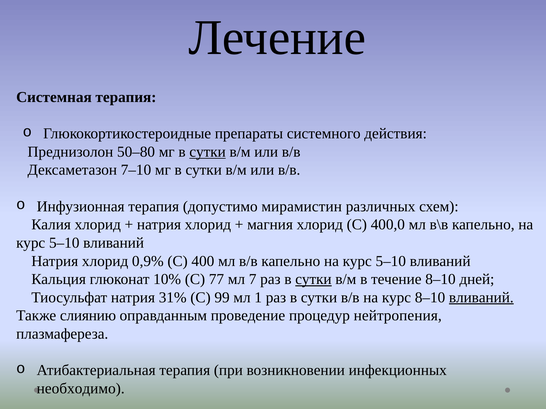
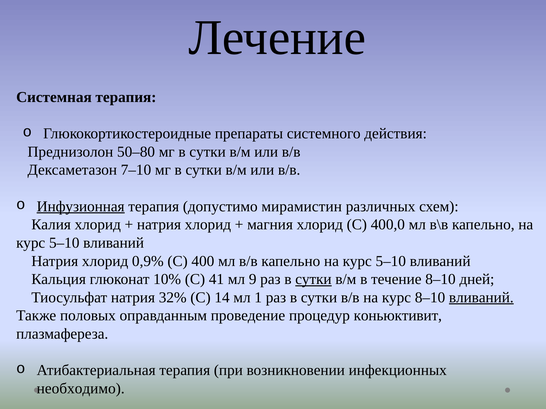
сутки at (208, 152) underline: present -> none
Инфузионная underline: none -> present
77: 77 -> 41
7: 7 -> 9
31%: 31% -> 32%
99: 99 -> 14
слиянию: слиянию -> половых
нейтропения: нейтропения -> коньюктивит
